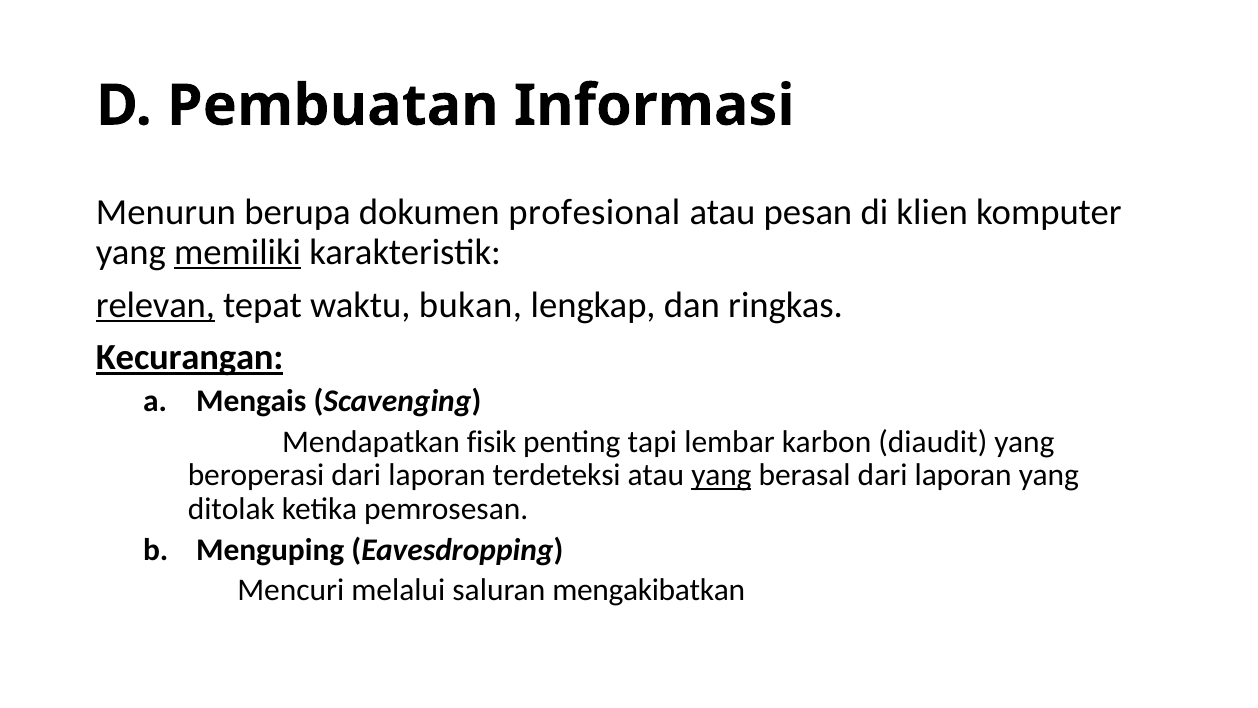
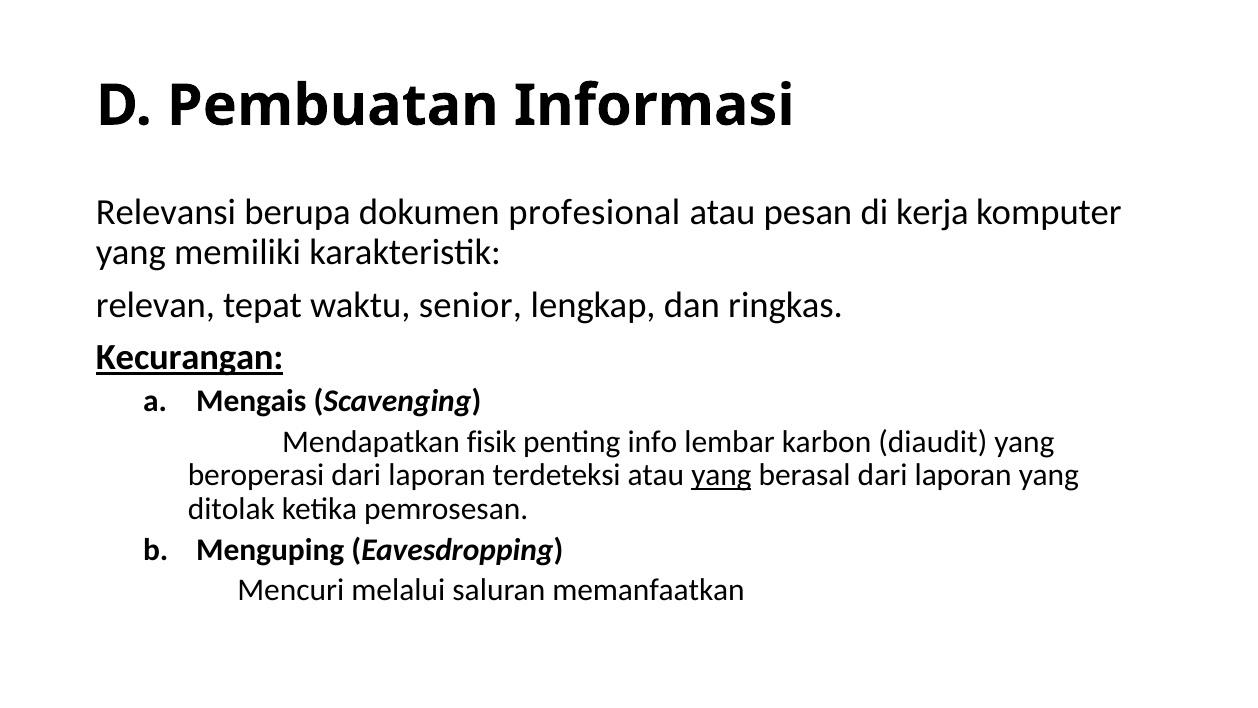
Menurun: Menurun -> Relevansi
klien: klien -> kerja
memiliki underline: present -> none
relevan underline: present -> none
bukan: bukan -> senior
tapi: tapi -> info
mengakibatkan: mengakibatkan -> memanfaatkan
